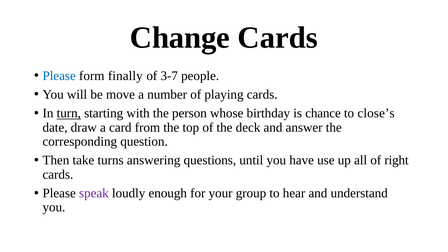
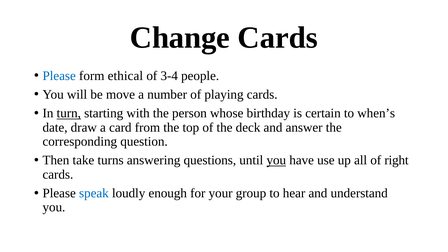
finally: finally -> ethical
3-7: 3-7 -> 3-4
chance: chance -> certain
close’s: close’s -> when’s
you at (276, 160) underline: none -> present
speak colour: purple -> blue
